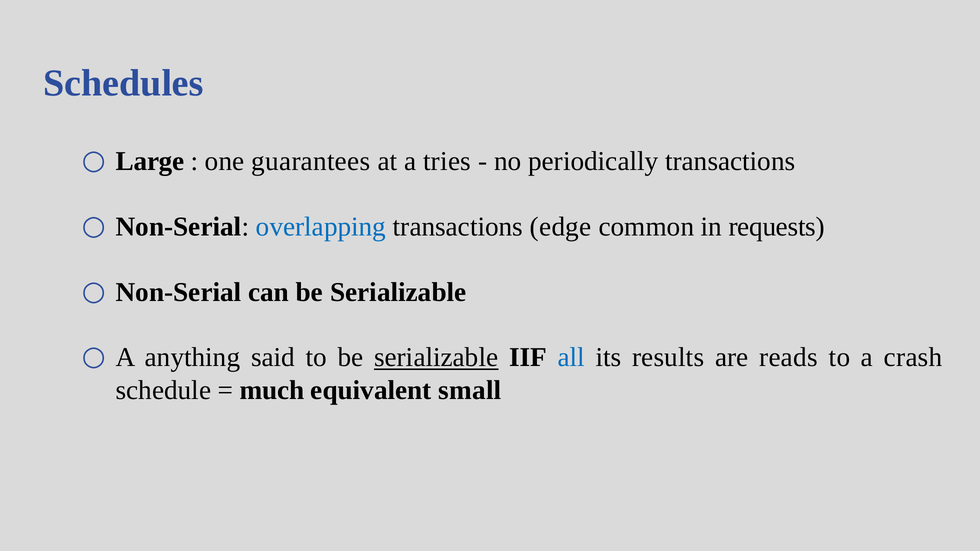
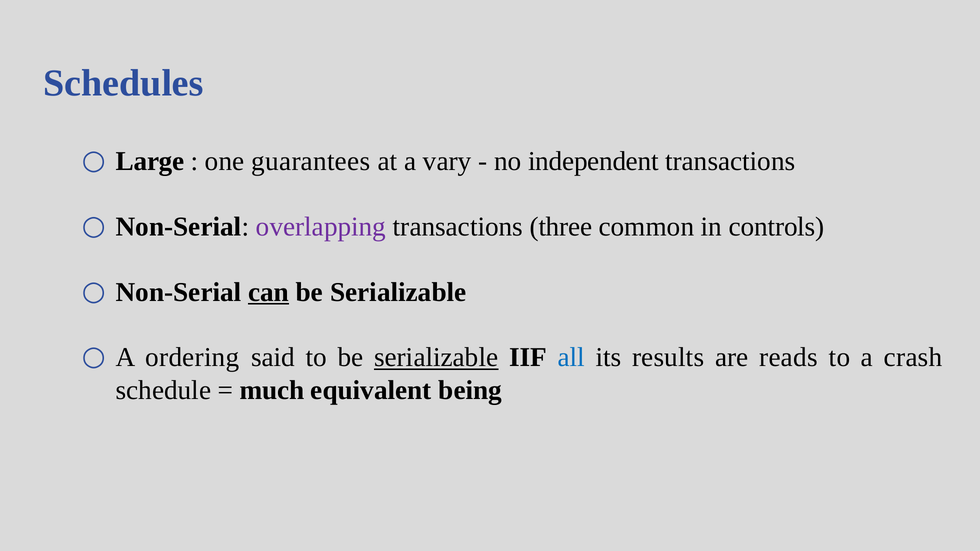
tries: tries -> vary
periodically: periodically -> independent
overlapping colour: blue -> purple
edge: edge -> three
requests: requests -> controls
can underline: none -> present
anything: anything -> ordering
small: small -> being
